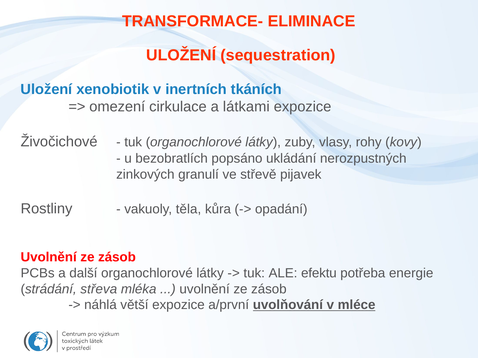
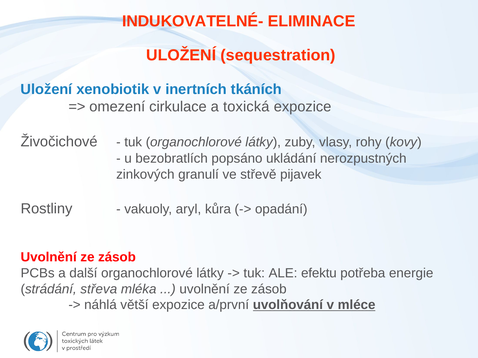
TRANSFORMACE-: TRANSFORMACE- -> INDUKOVATELNÉ-
látkami: látkami -> toxická
těla: těla -> aryl
